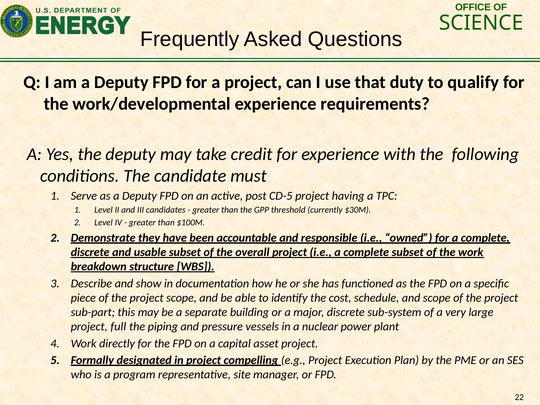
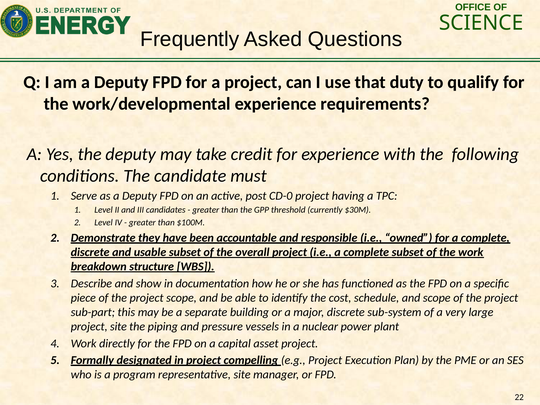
CD-5: CD-5 -> CD-0
project full: full -> site
